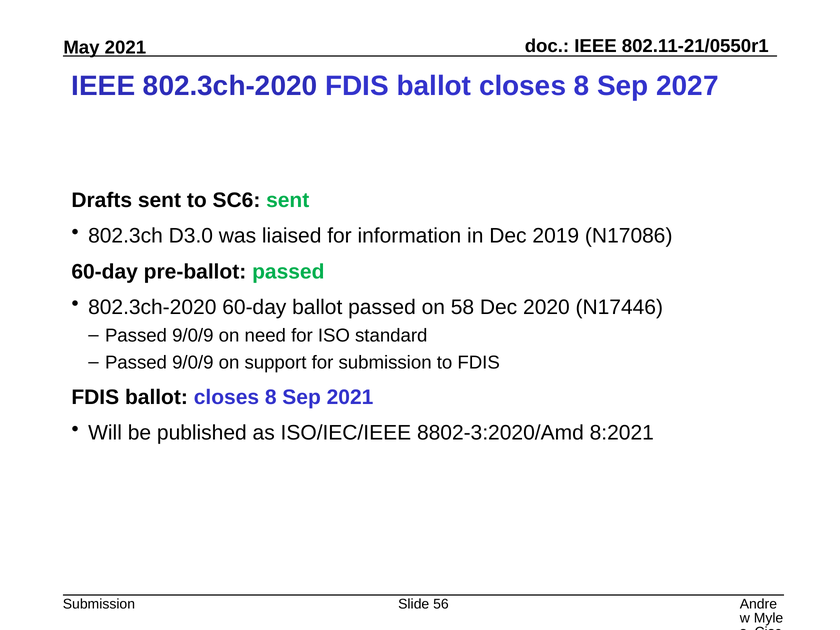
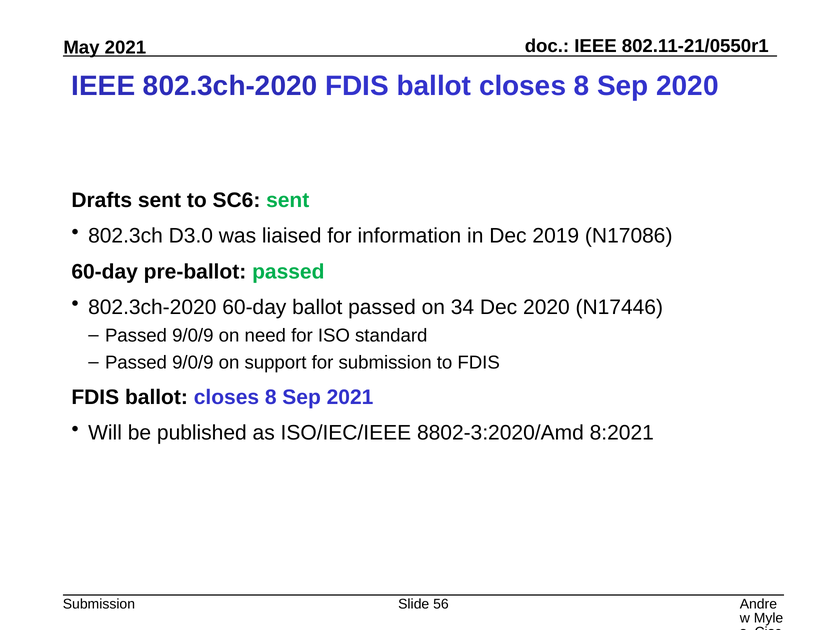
Sep 2027: 2027 -> 2020
58: 58 -> 34
